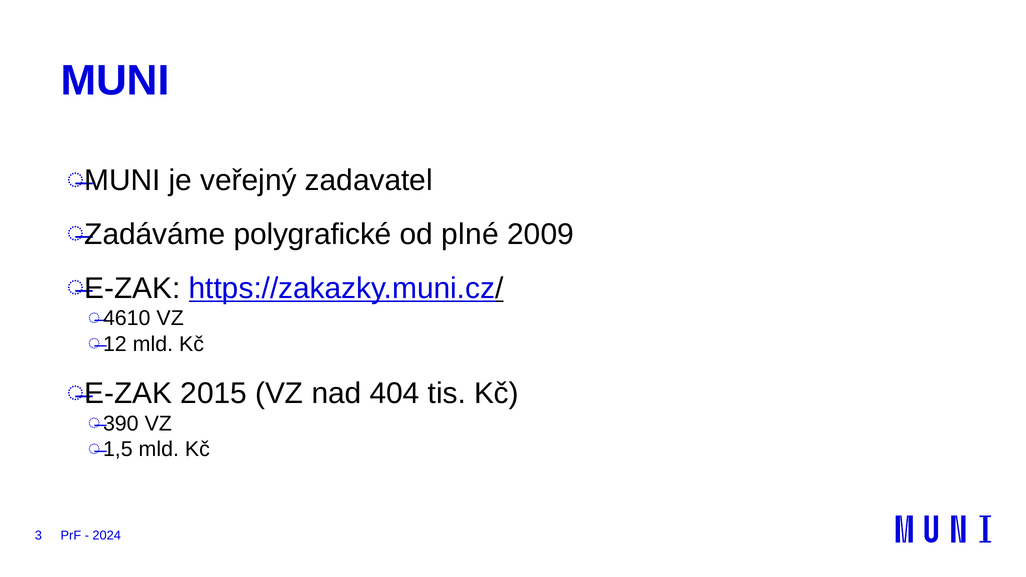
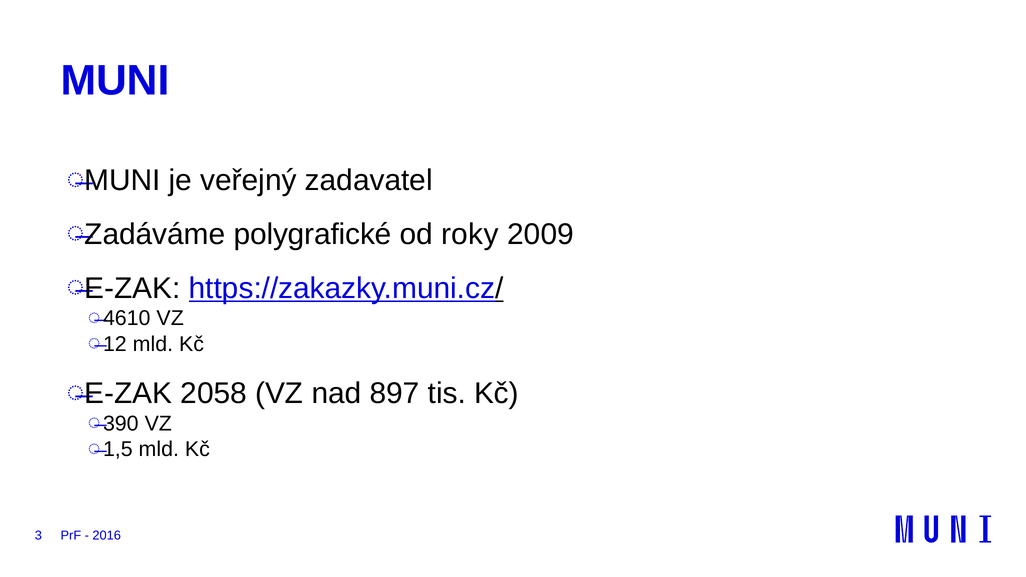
plné: plné -> roky
2015: 2015 -> 2058
404: 404 -> 897
2024: 2024 -> 2016
